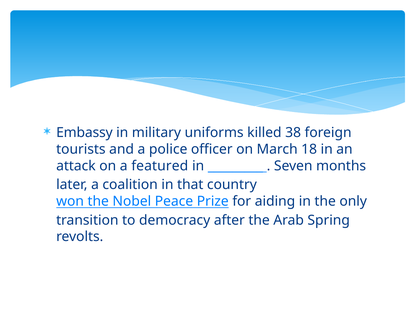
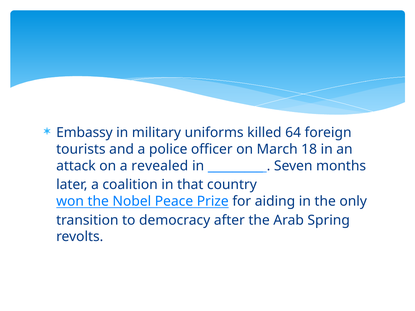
38: 38 -> 64
featured: featured -> revealed
